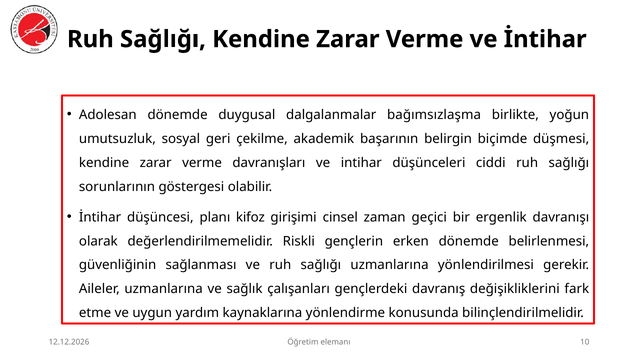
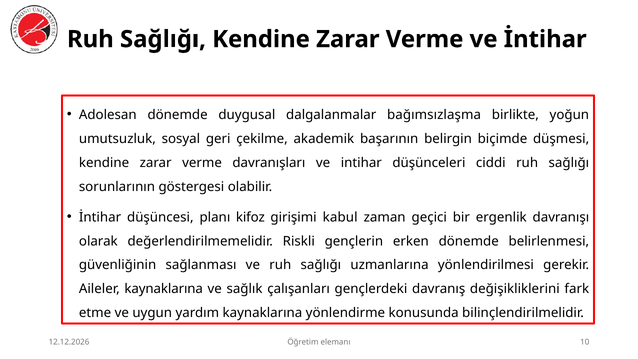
cinsel: cinsel -> kabul
Aileler uzmanlarına: uzmanlarına -> kaynaklarına
